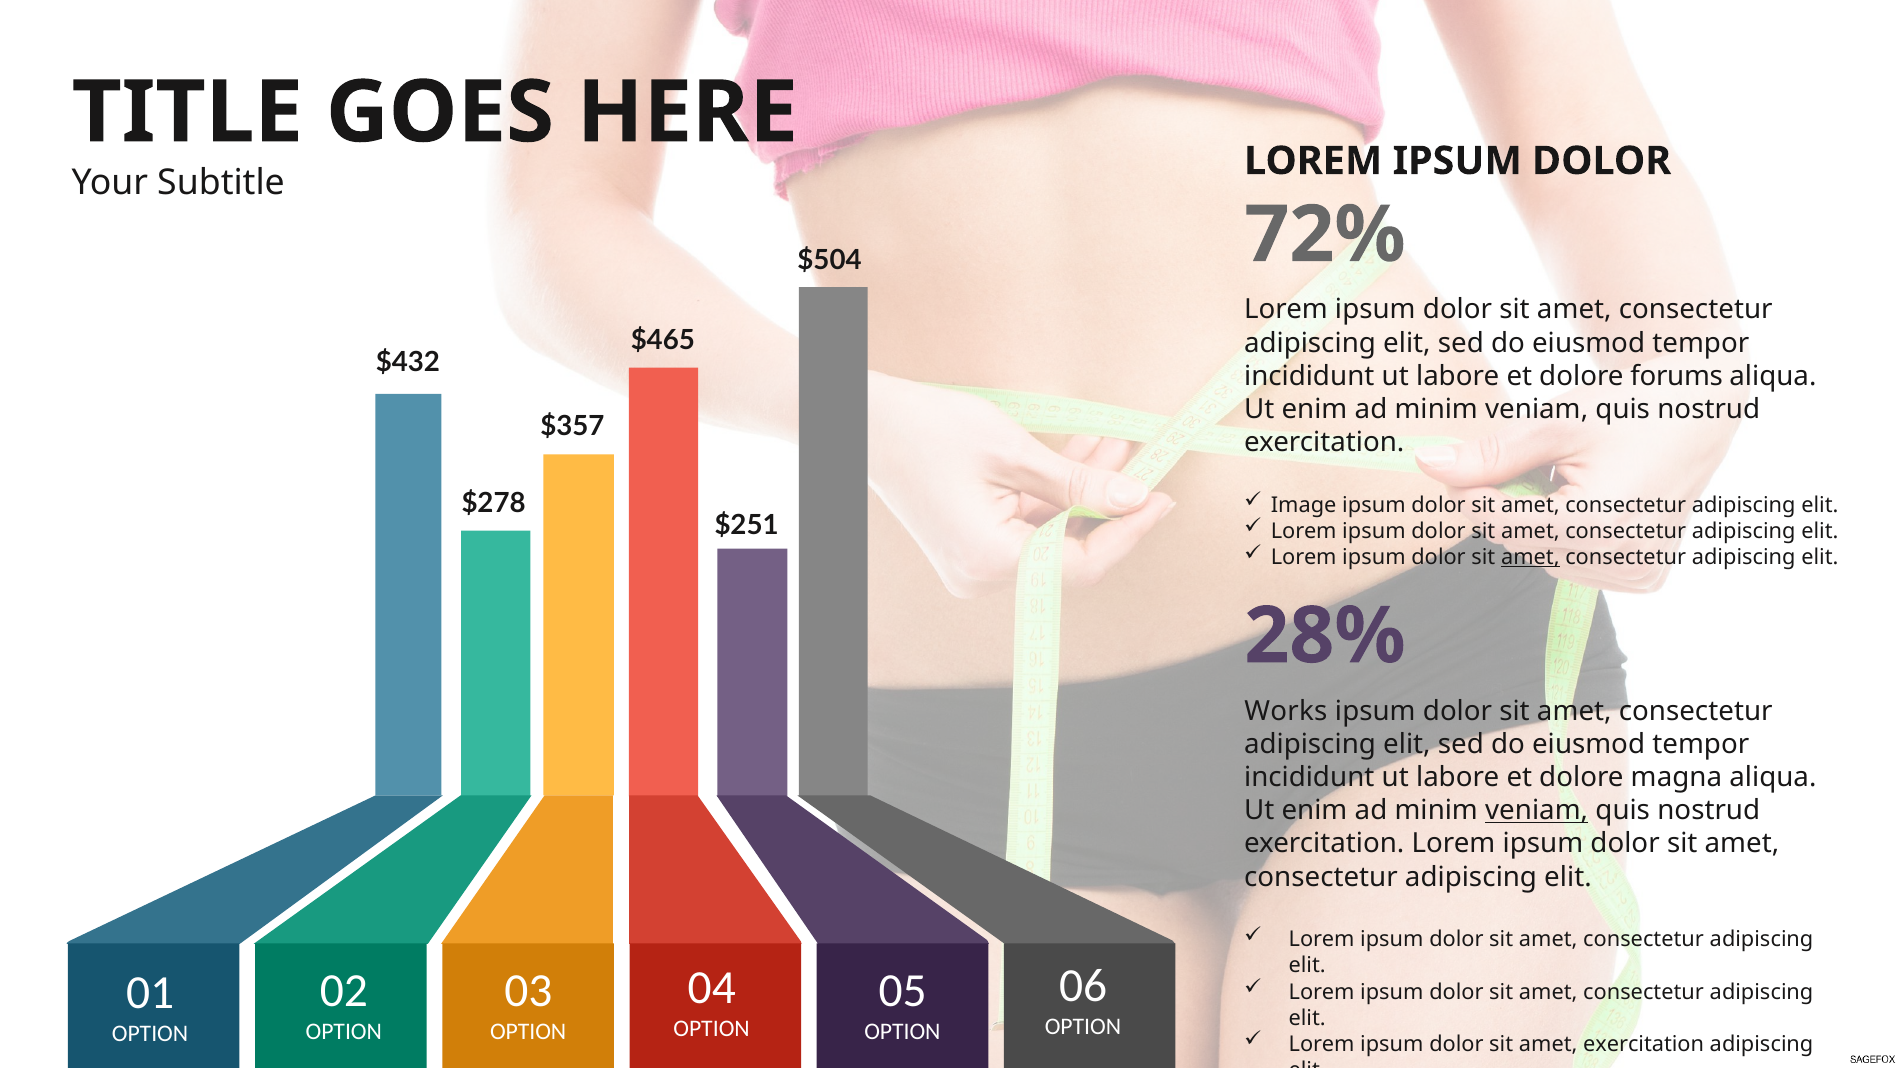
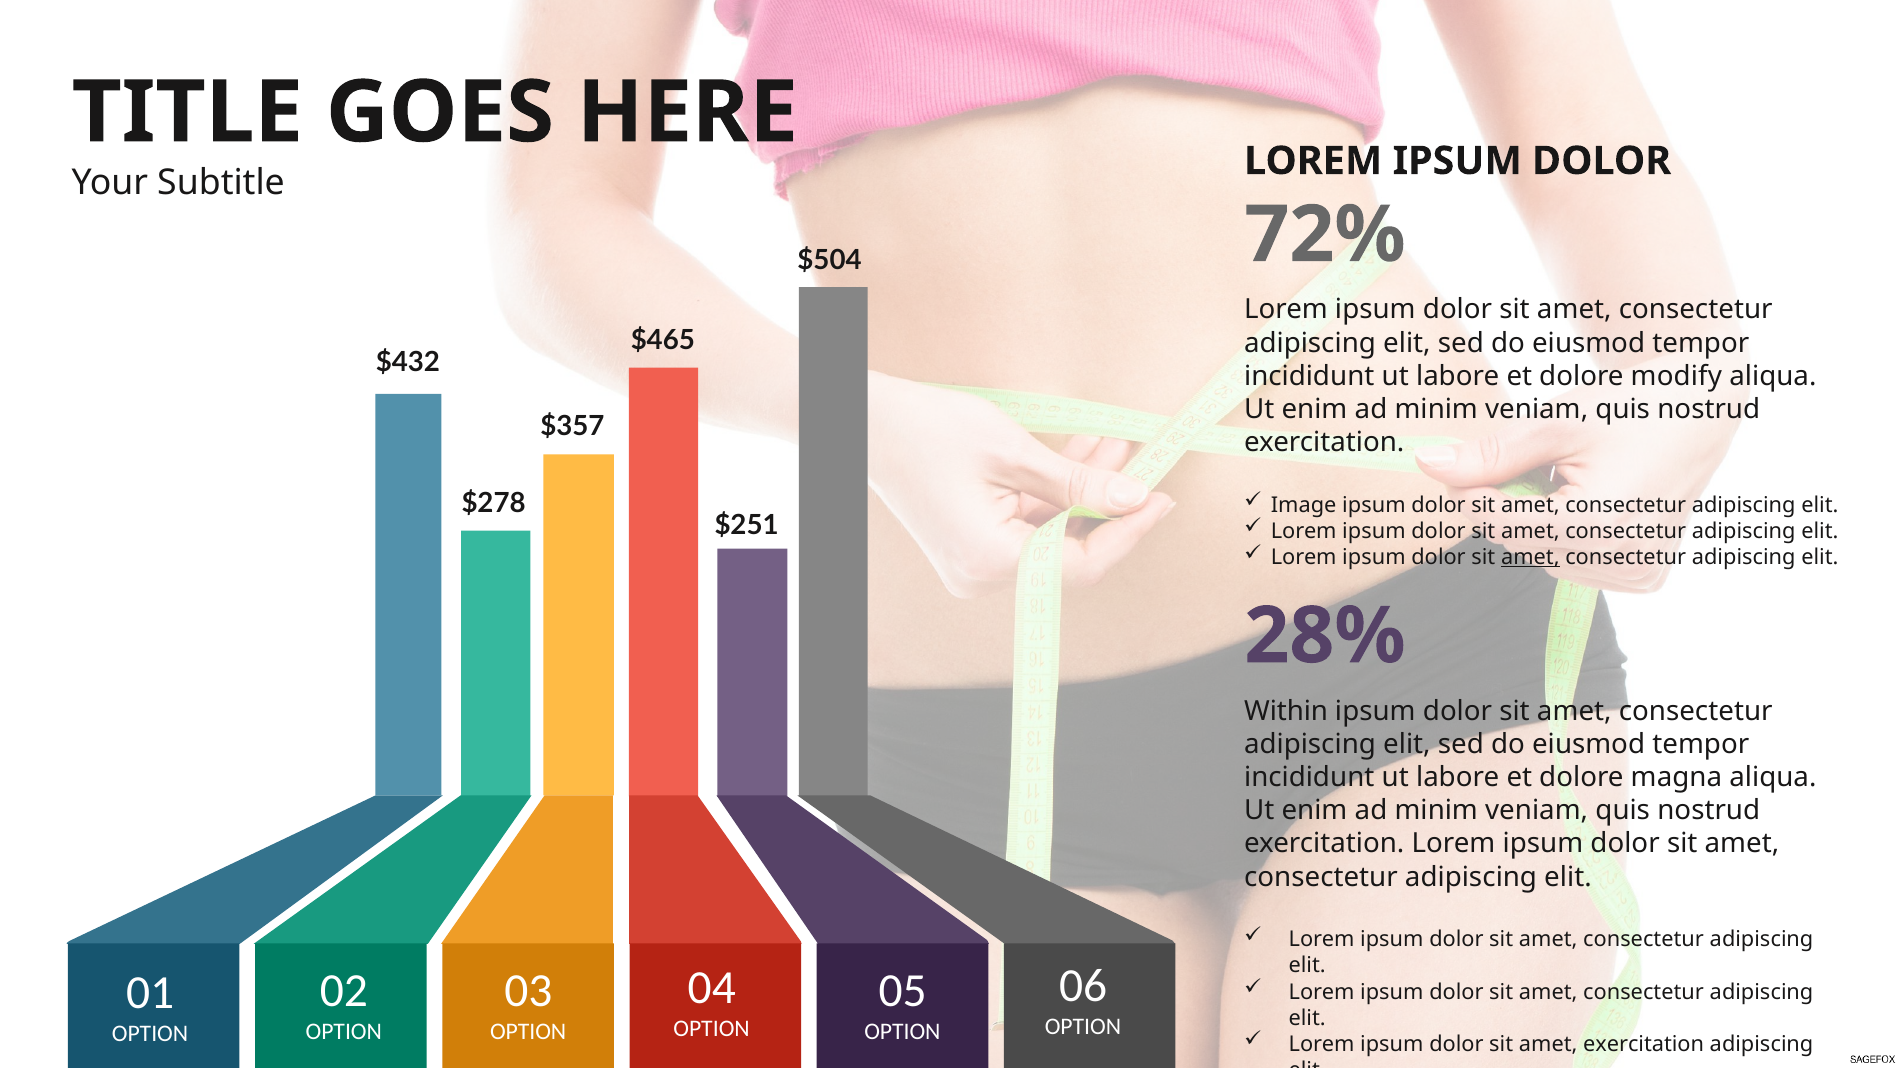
forums: forums -> modify
Works: Works -> Within
veniam at (1537, 811) underline: present -> none
